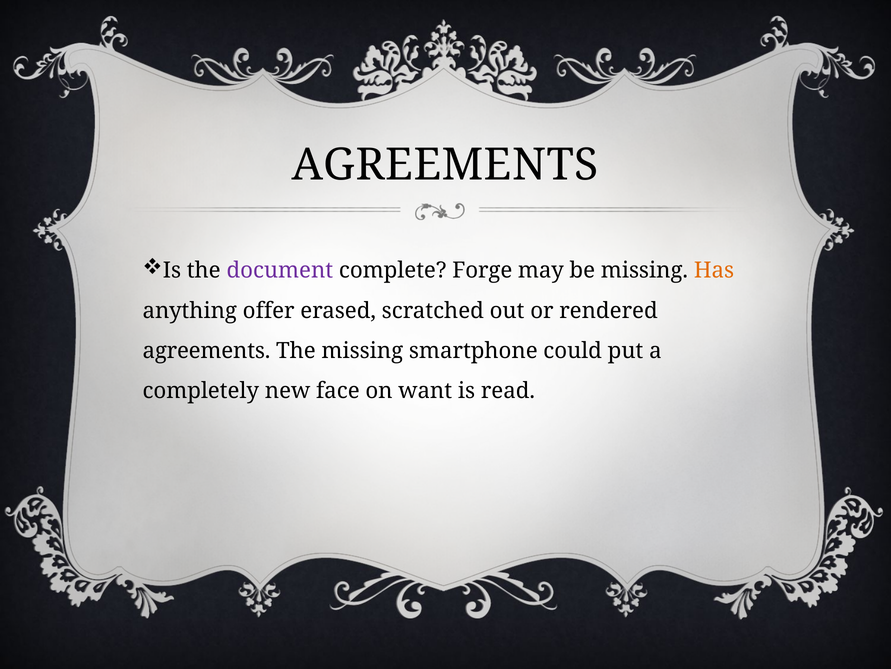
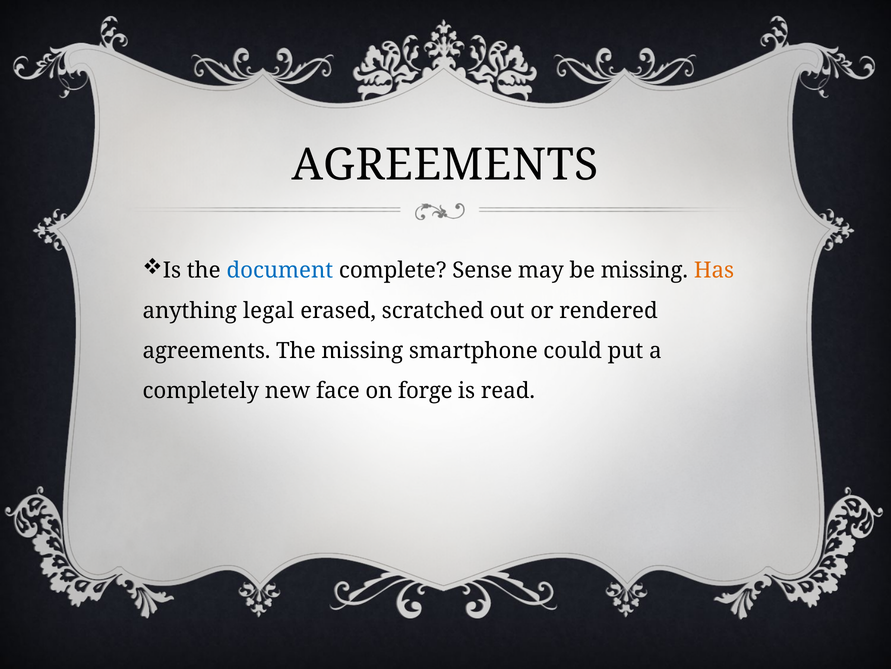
document colour: purple -> blue
Forge: Forge -> Sense
offer: offer -> legal
want: want -> forge
